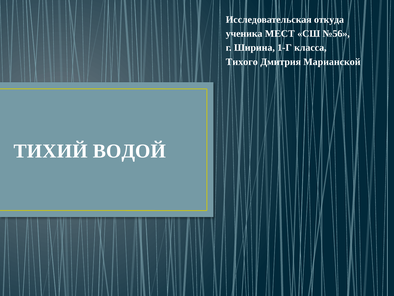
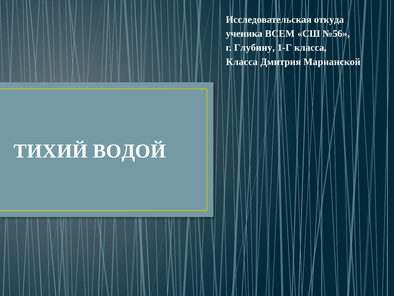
МЕСТ: МЕСТ -> ВСЕМ
Ширина: Ширина -> Глубину
Тихого at (242, 62): Тихого -> Класса
